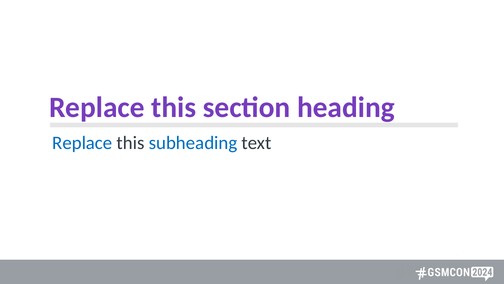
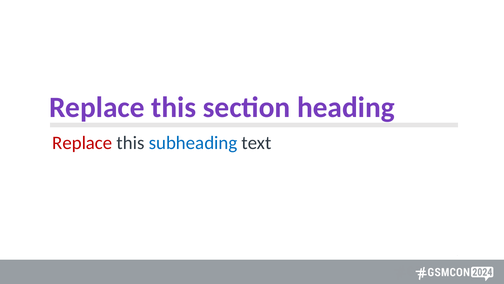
Replace at (82, 143) colour: blue -> red
